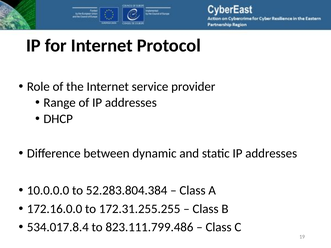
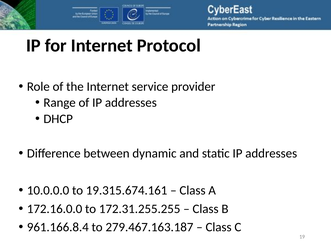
52.283.804.384: 52.283.804.384 -> 19.315.674.161
534.017.8.4: 534.017.8.4 -> 961.166.8.4
823.111.799.486: 823.111.799.486 -> 279.467.163.187
